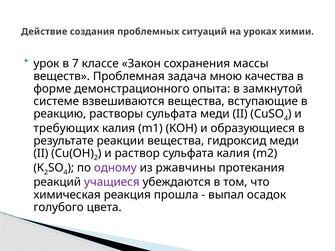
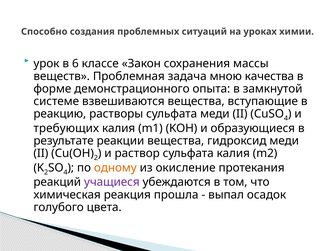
Действие: Действие -> Способно
7: 7 -> 6
одному colour: purple -> orange
ржавчины: ржавчины -> окисление
